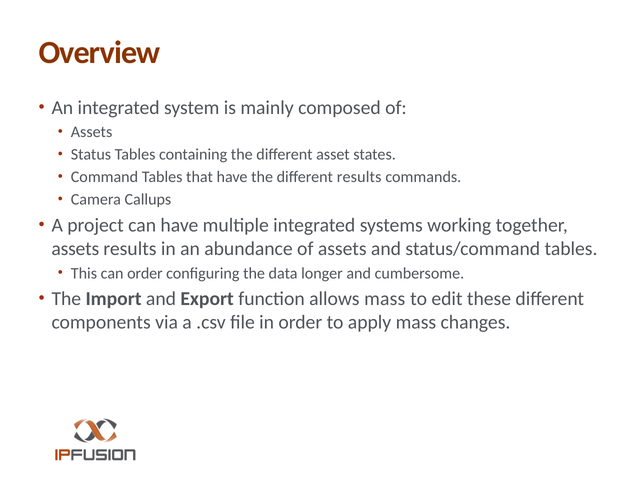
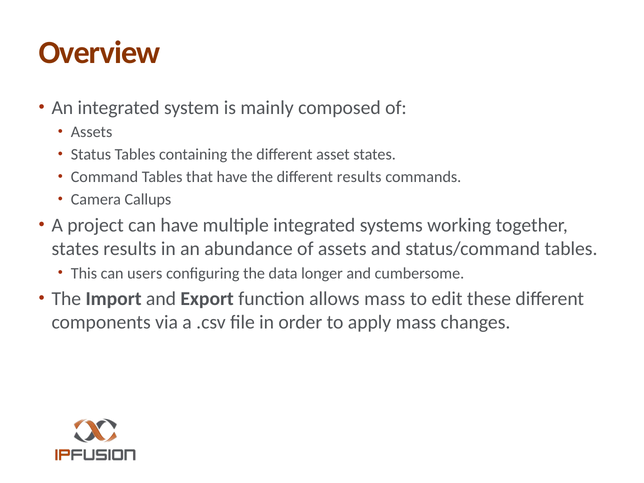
assets at (75, 249): assets -> states
can order: order -> users
